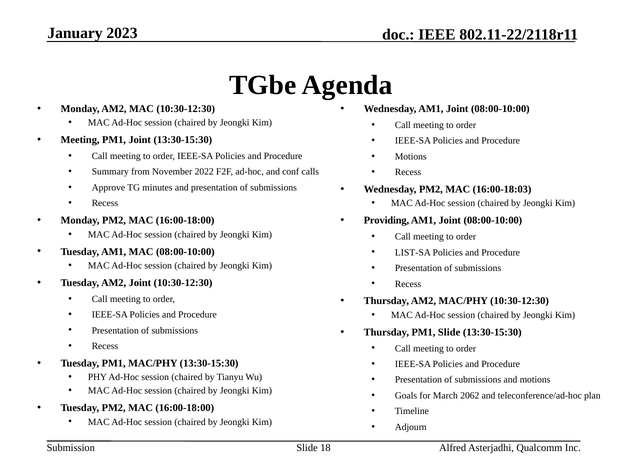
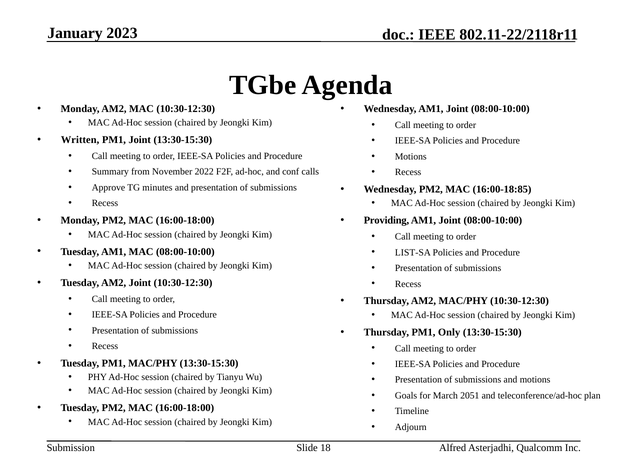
Meeting at (80, 140): Meeting -> Written
16:00-18:03: 16:00-18:03 -> 16:00-18:85
PM1 Slide: Slide -> Only
2062: 2062 -> 2051
